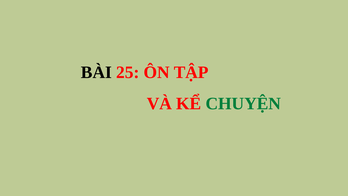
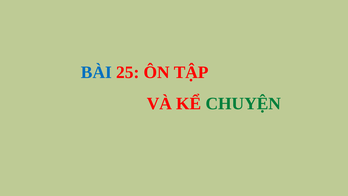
BÀI colour: black -> blue
